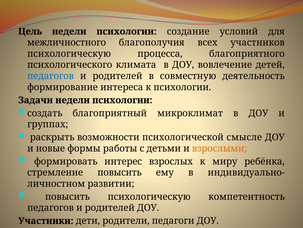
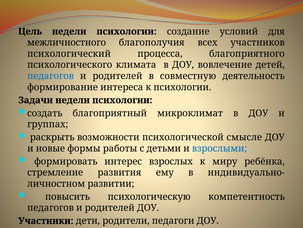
психологическую at (69, 54): психологическую -> психологический
взрослыми colour: orange -> blue
стремление повысить: повысить -> развития
